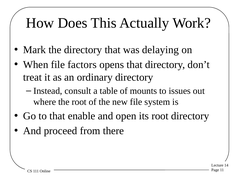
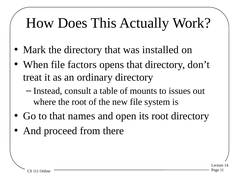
delaying: delaying -> installed
enable: enable -> names
